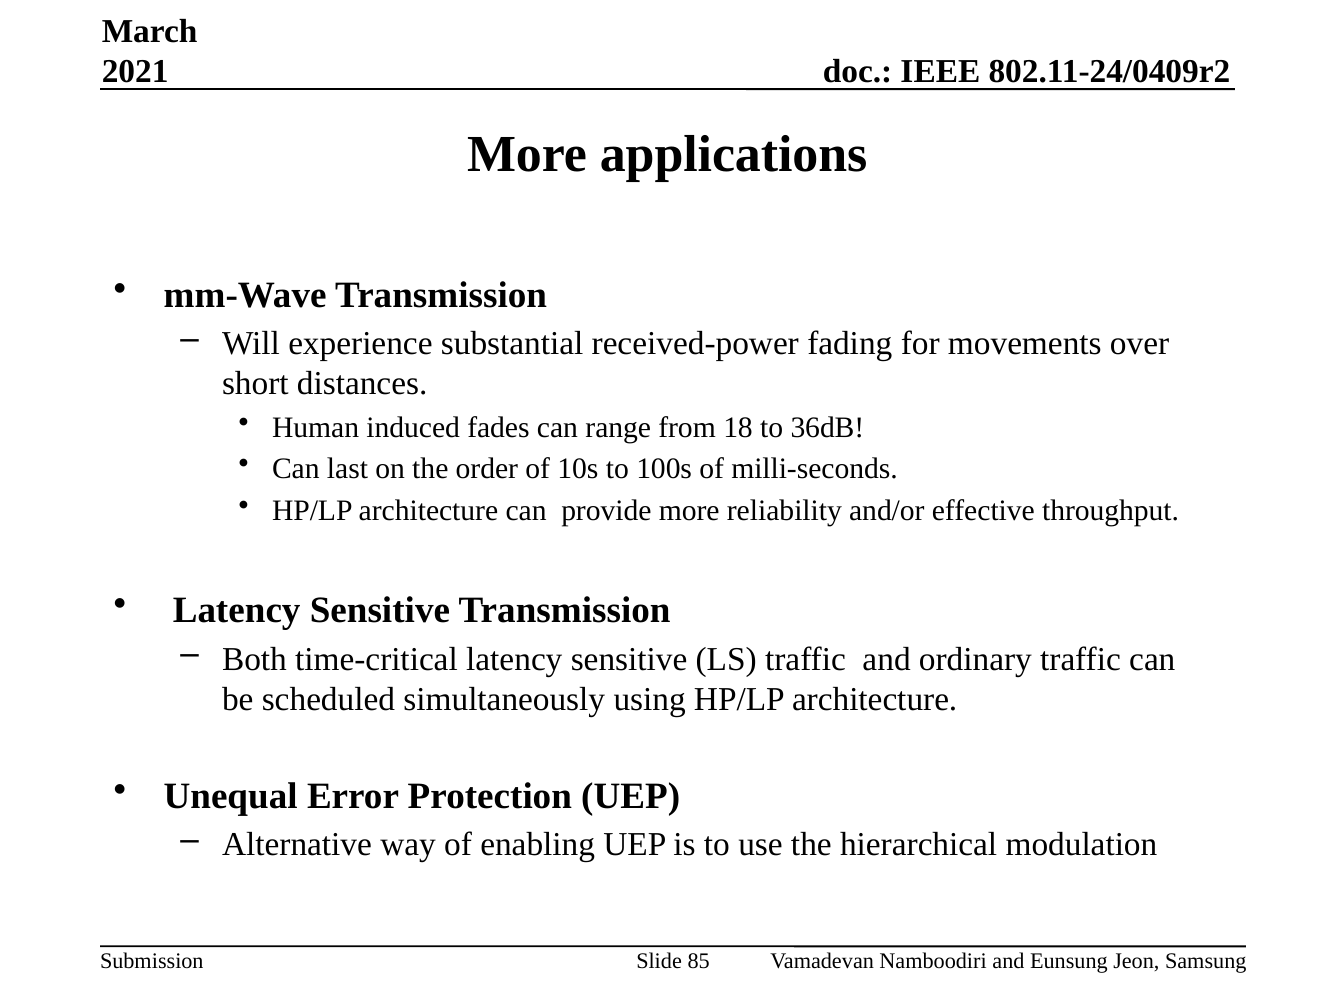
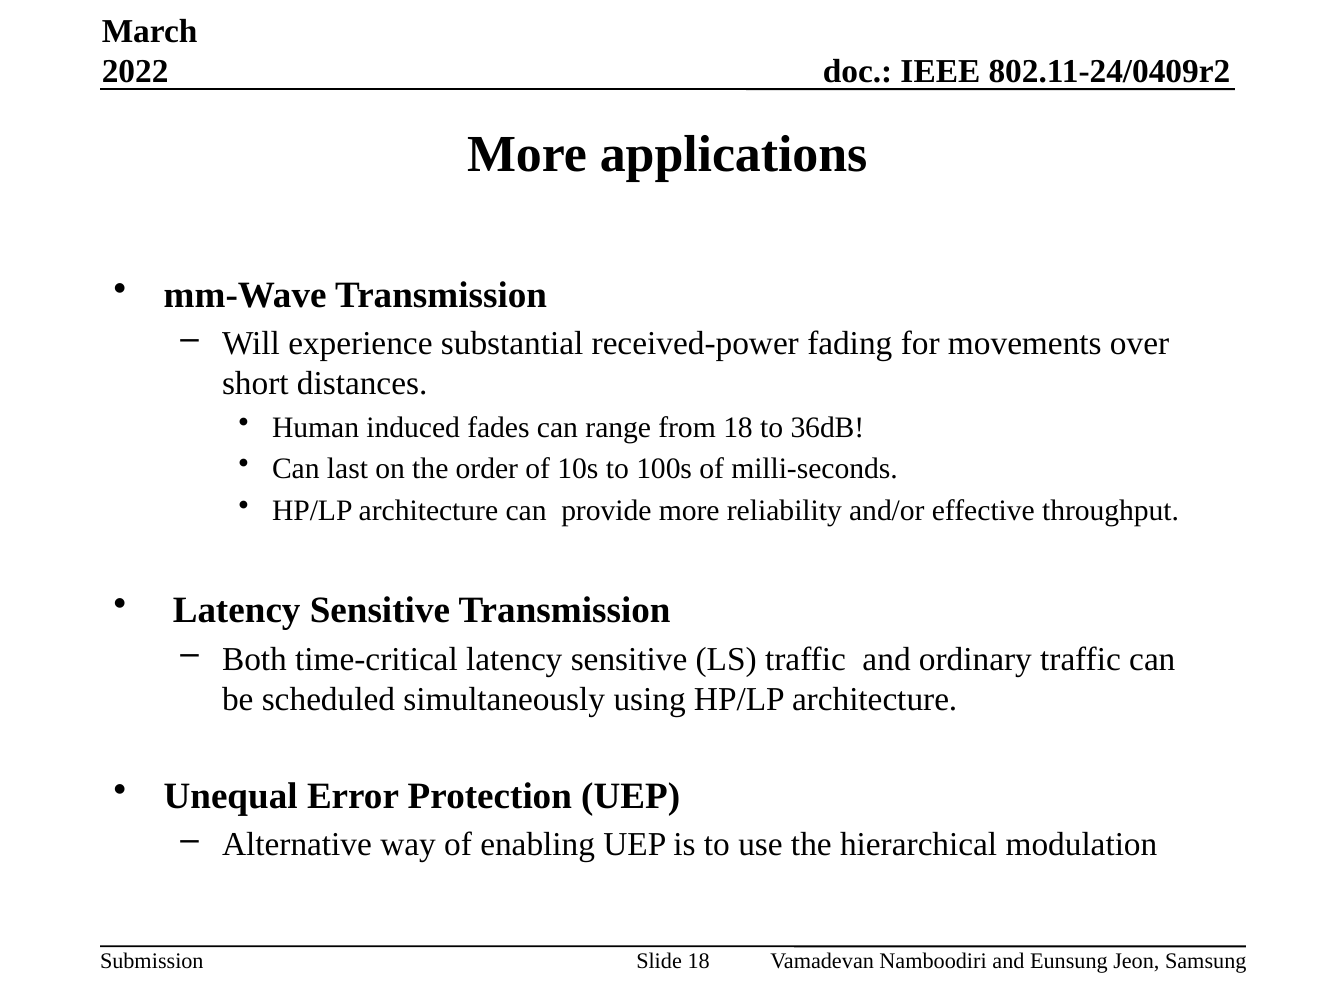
2021: 2021 -> 2022
Slide 85: 85 -> 18
